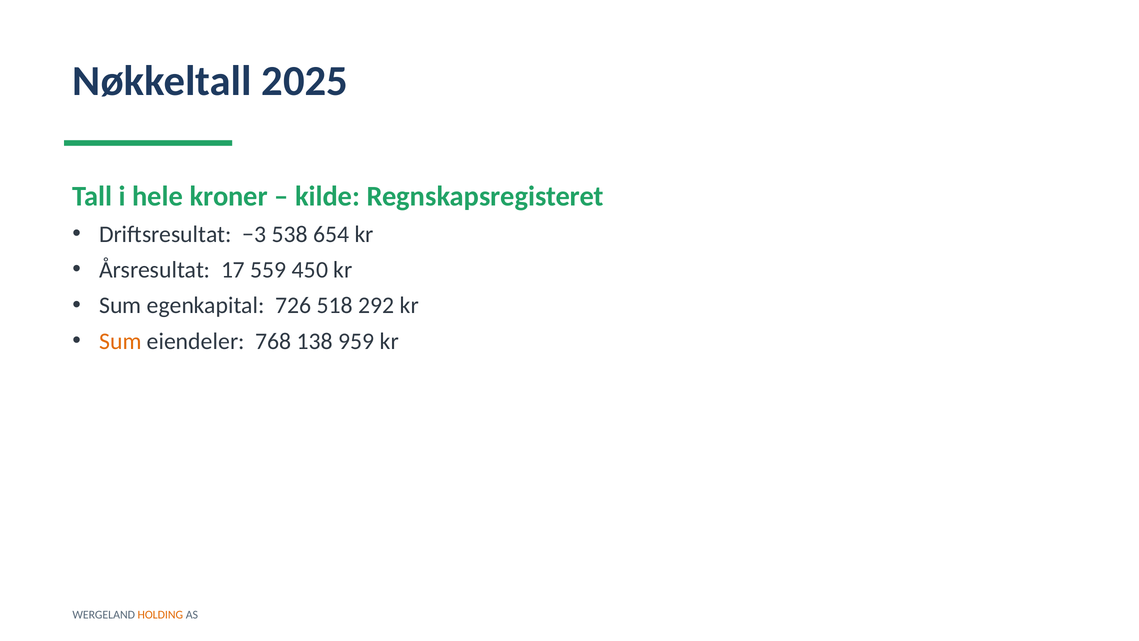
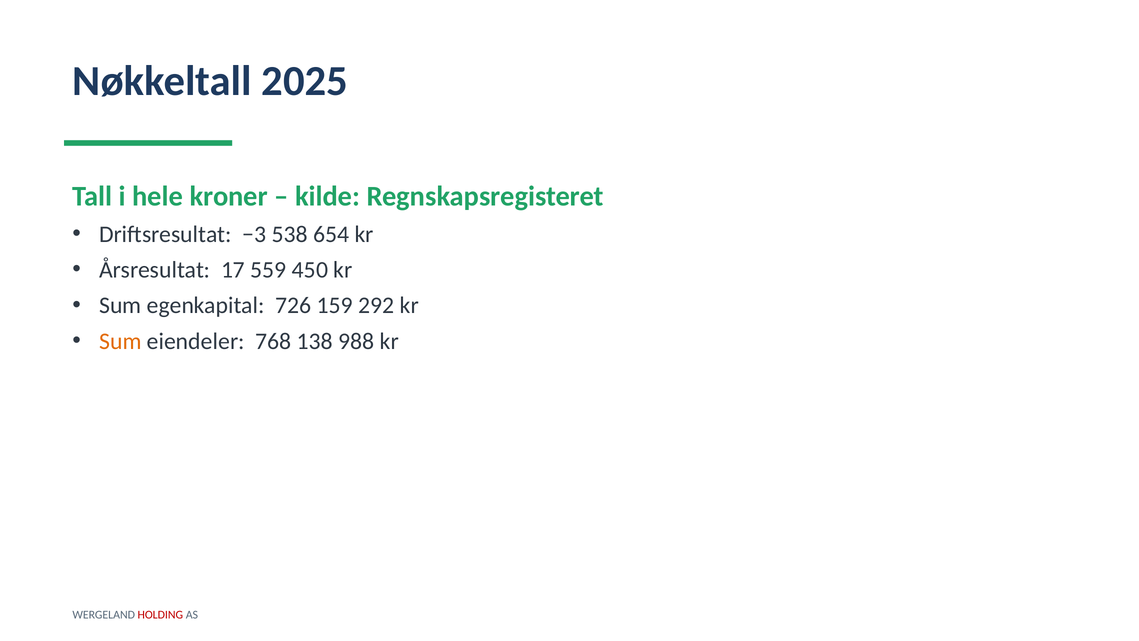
518: 518 -> 159
959: 959 -> 988
HOLDING colour: orange -> red
